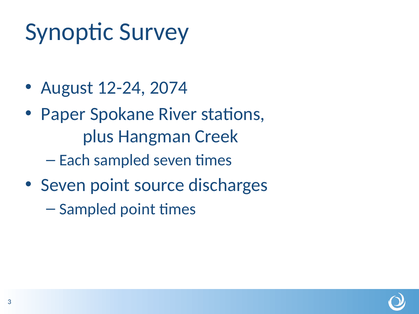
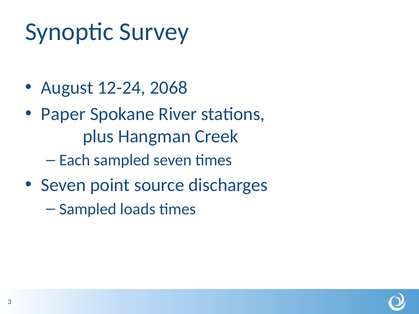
2074: 2074 -> 2068
Sampled point: point -> loads
